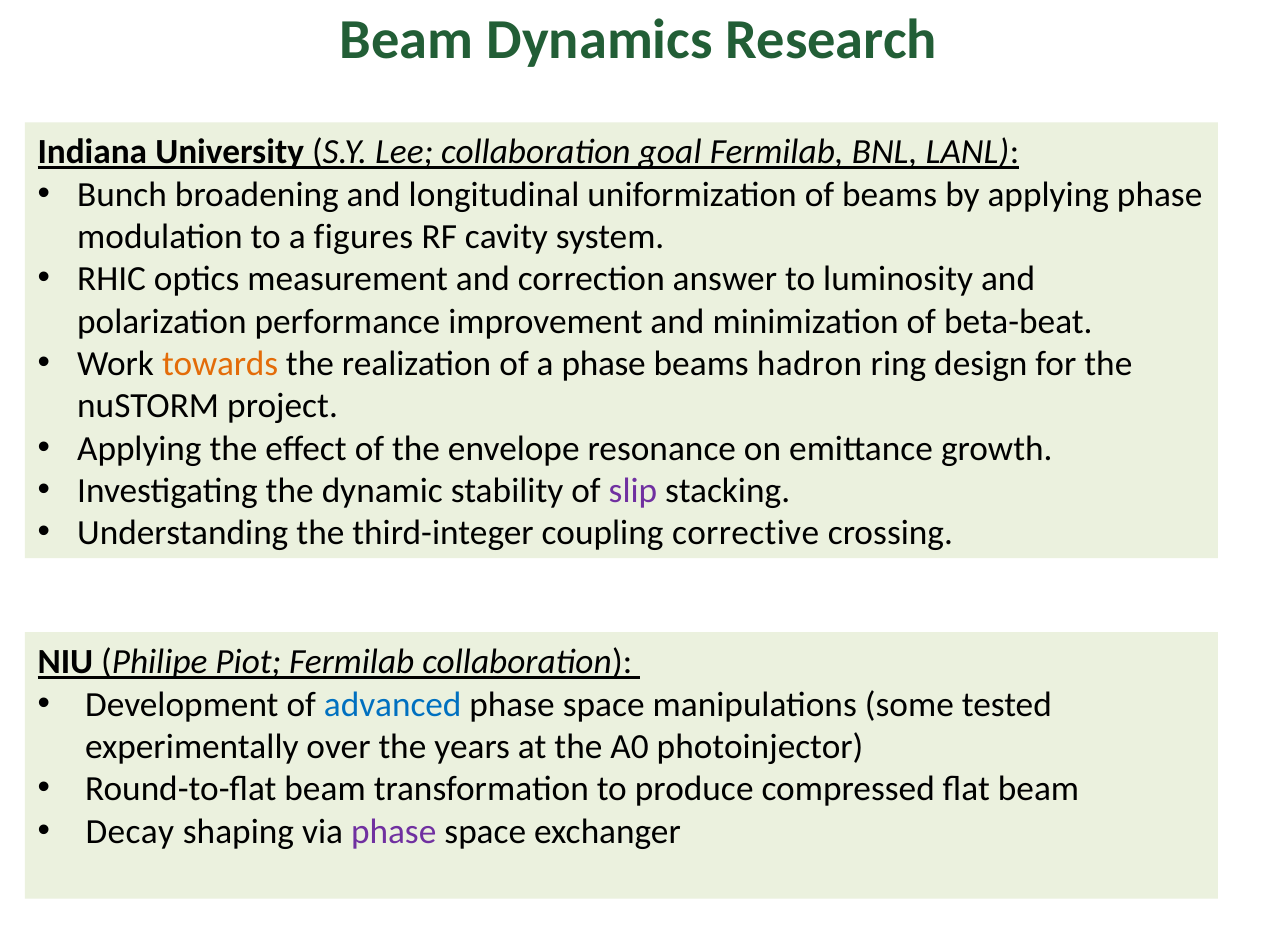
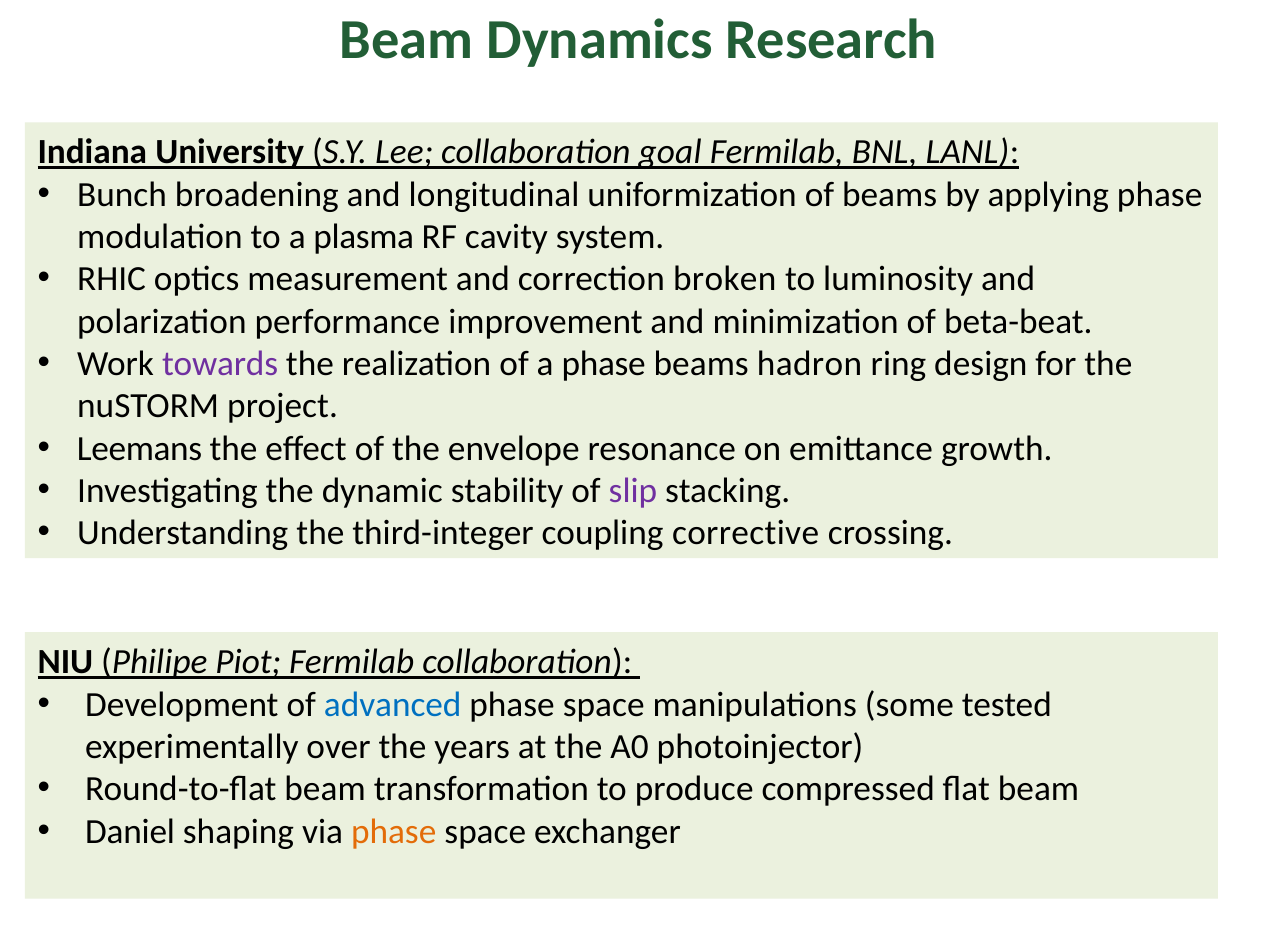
figures: figures -> plasma
answer: answer -> broken
towards colour: orange -> purple
Applying at (139, 449): Applying -> Leemans
Decay: Decay -> Daniel
phase at (394, 832) colour: purple -> orange
